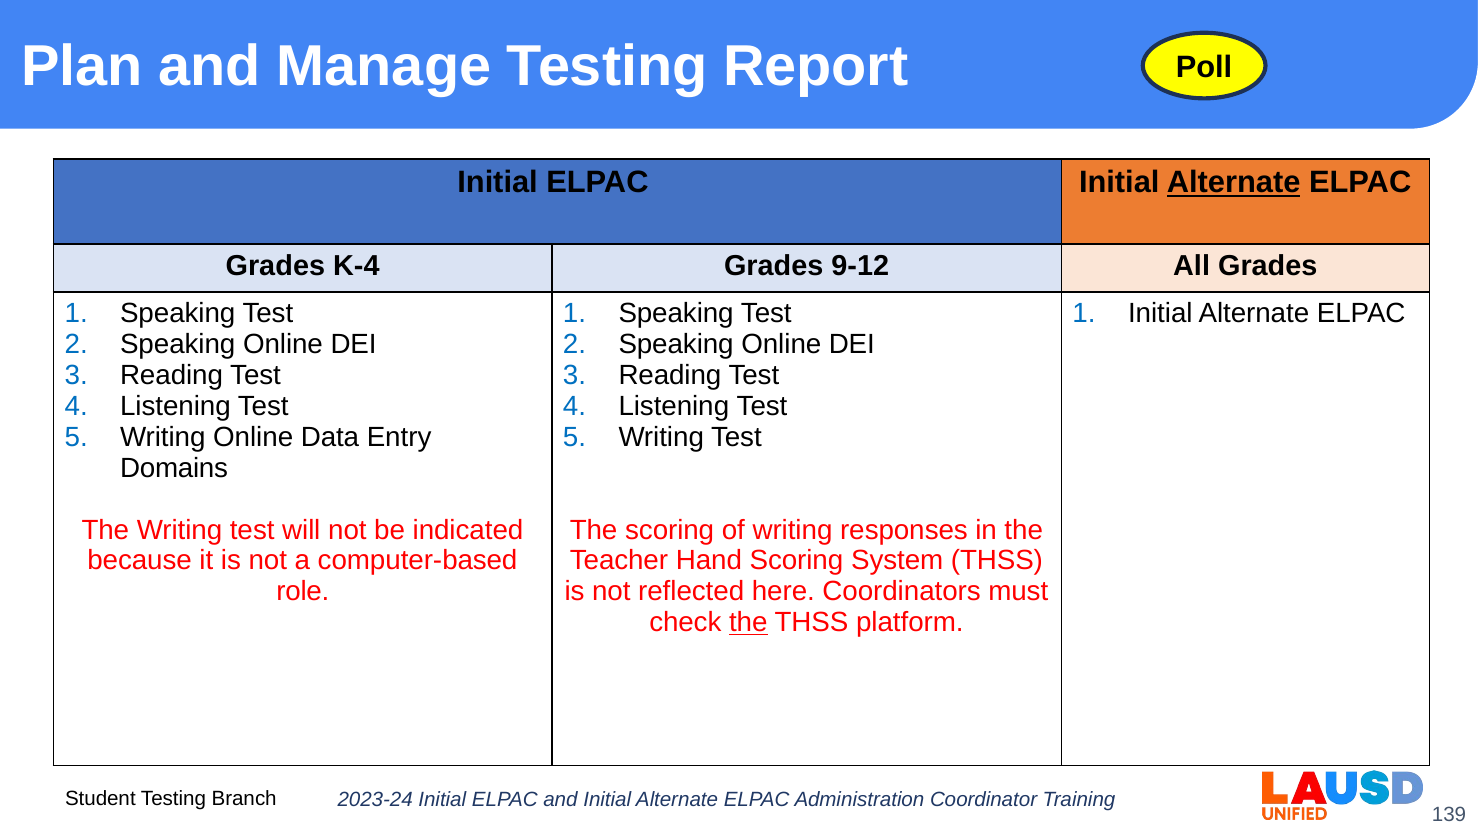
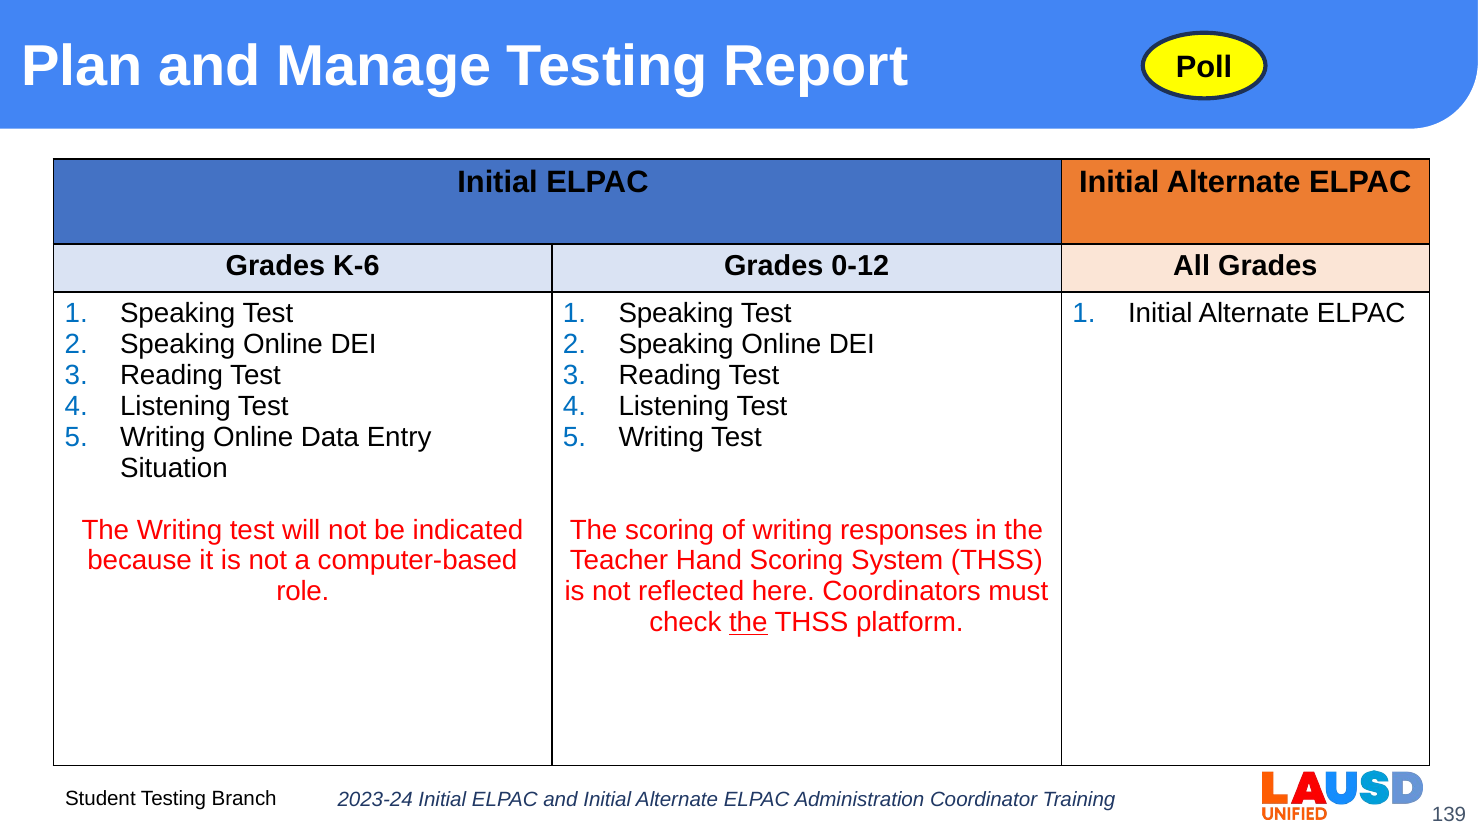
Alternate at (1234, 182) underline: present -> none
K-4: K-4 -> K-6
9-12: 9-12 -> 0-12
Domains: Domains -> Situation
